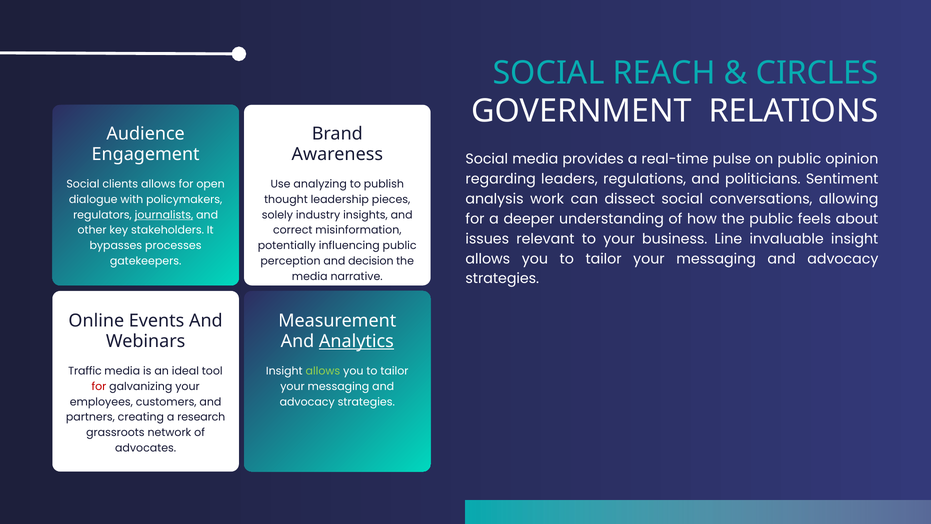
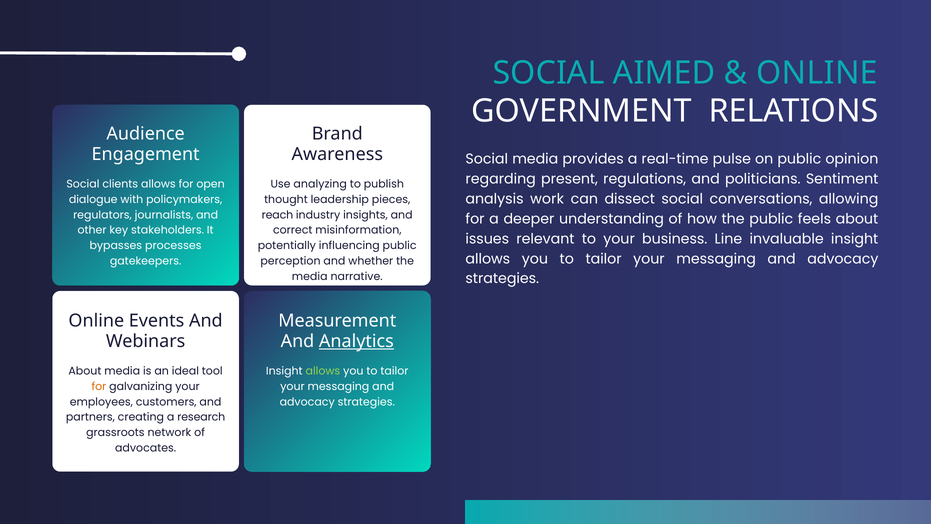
REACH: REACH -> AIMED
CIRCLES at (817, 73): CIRCLES -> ONLINE
leaders: leaders -> present
journalists underline: present -> none
solely: solely -> reach
decision: decision -> whether
Traffic at (85, 371): Traffic -> About
for at (99, 386) colour: red -> orange
